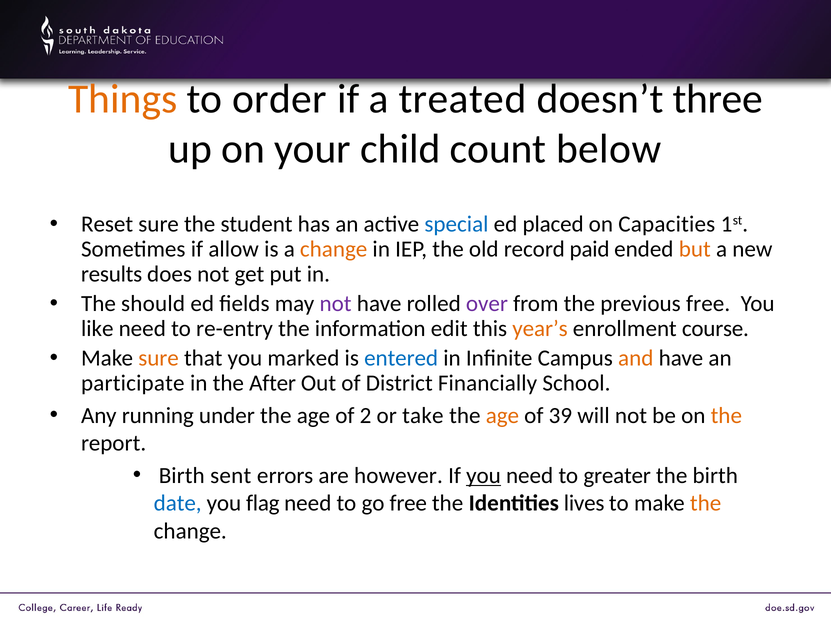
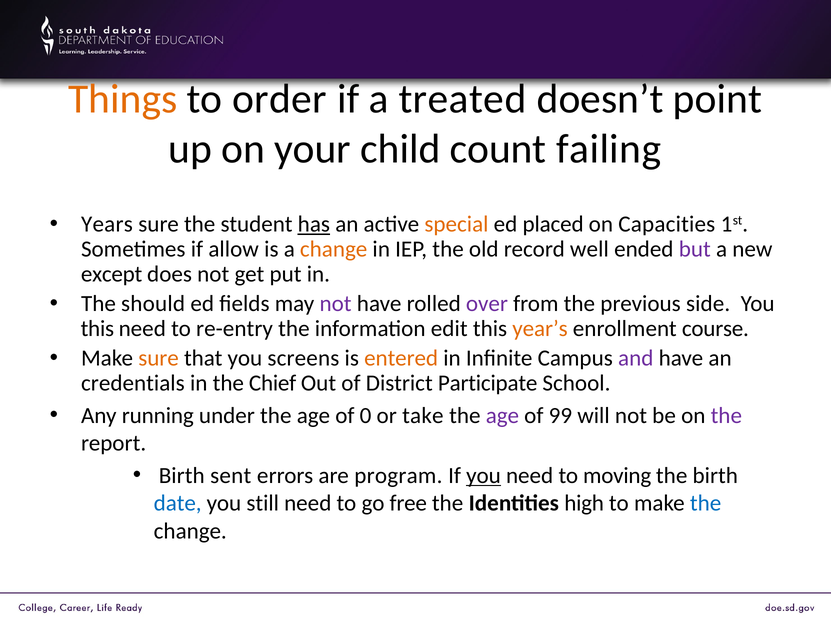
three: three -> point
below: below -> failing
Reset: Reset -> Years
has underline: none -> present
special colour: blue -> orange
paid: paid -> well
but colour: orange -> purple
results: results -> except
previous free: free -> side
like at (97, 329): like -> this
marked: marked -> screens
entered colour: blue -> orange
and colour: orange -> purple
participate: participate -> credentials
After: After -> Chief
Financially: Financially -> Participate
2: 2 -> 0
age at (502, 416) colour: orange -> purple
39: 39 -> 99
the at (726, 416) colour: orange -> purple
however: however -> program
greater: greater -> moving
flag: flag -> still
lives: lives -> high
the at (706, 503) colour: orange -> blue
